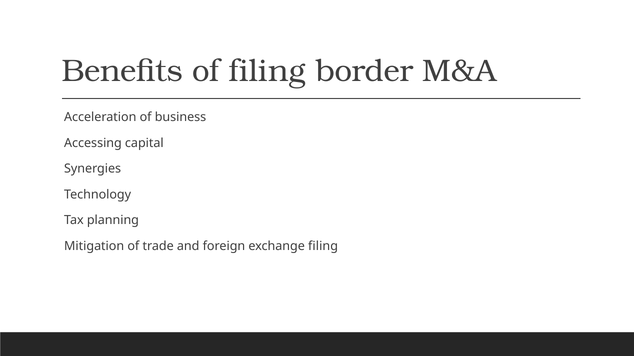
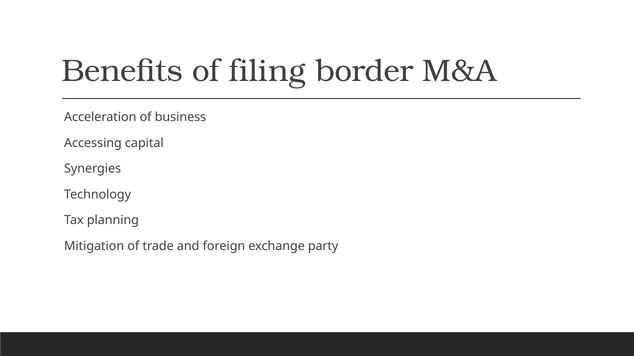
exchange filing: filing -> party
